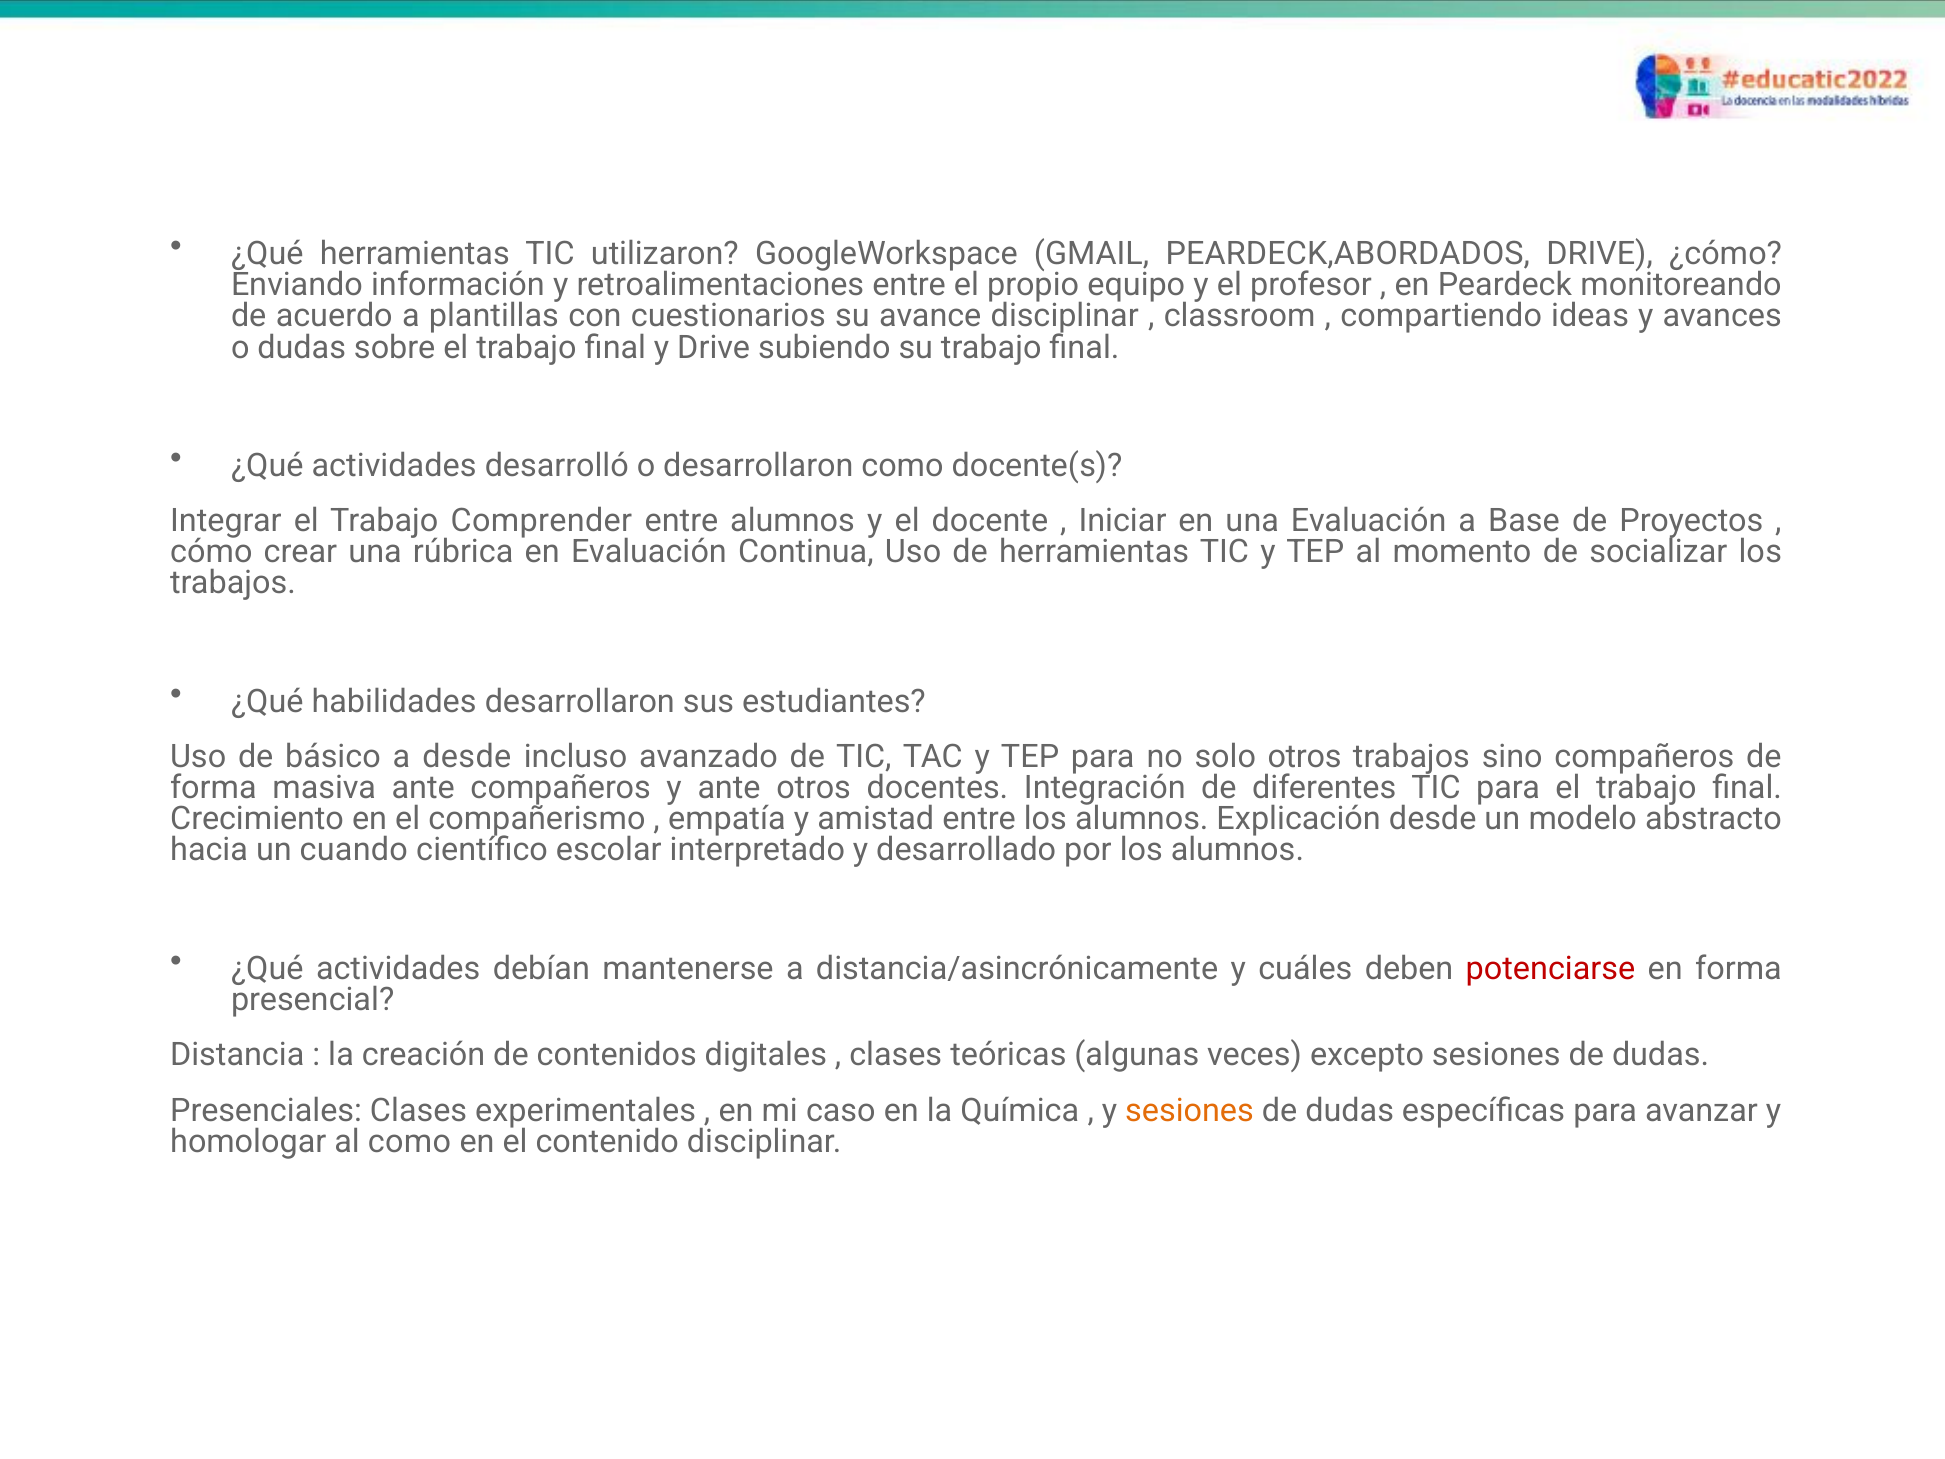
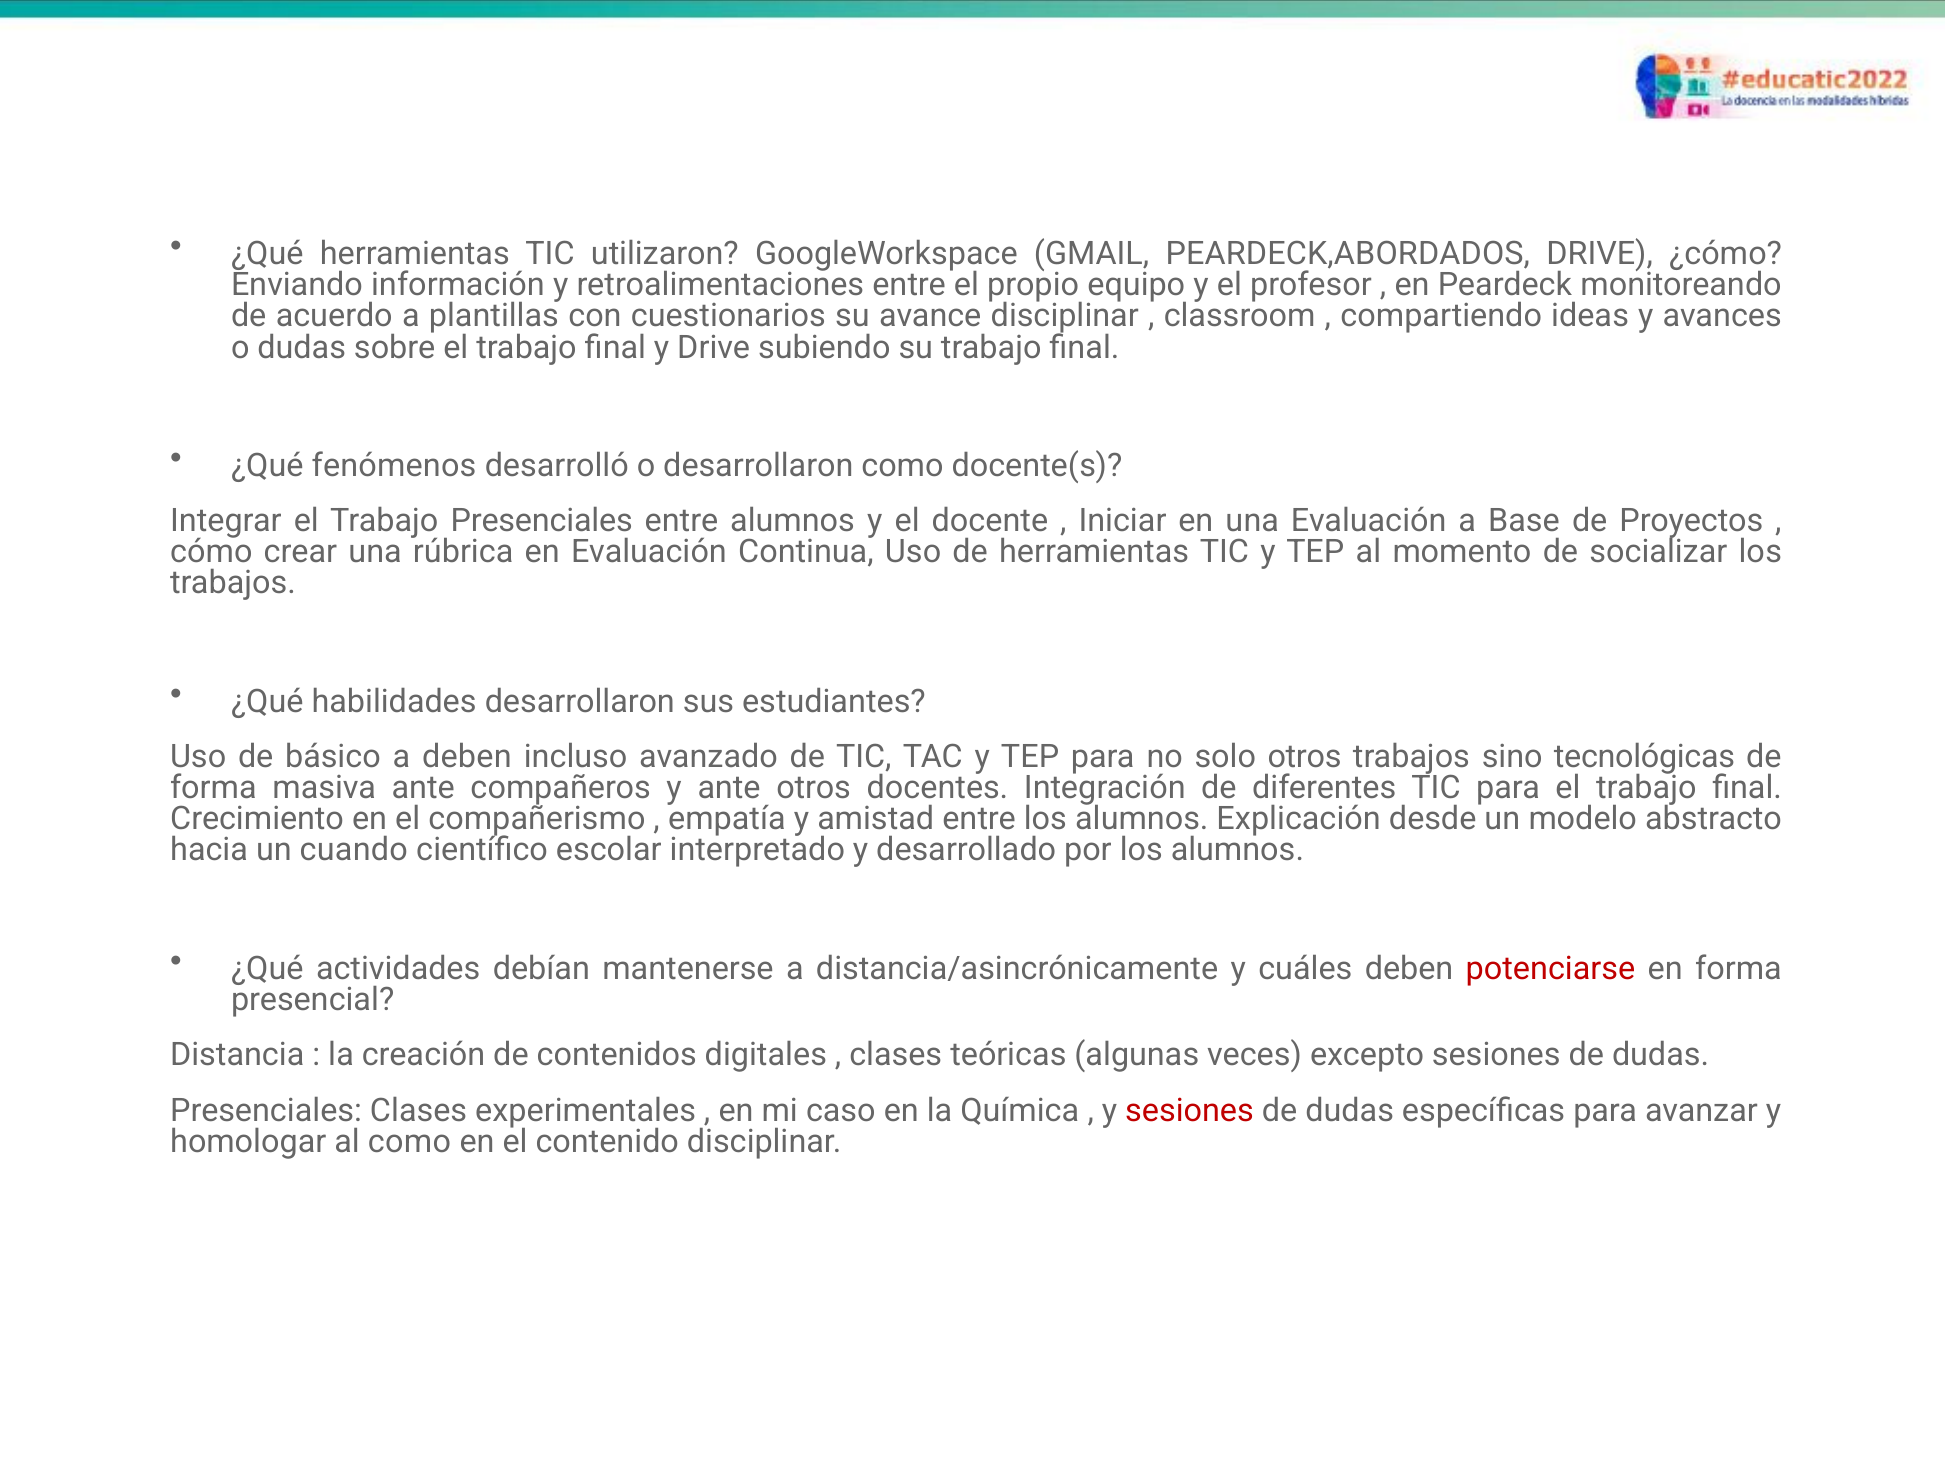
actividades at (394, 466): actividades -> fenómenos
Trabajo Comprender: Comprender -> Presenciales
a desde: desde -> deben
sino compañeros: compañeros -> tecnológicas
sesiones at (1190, 1110) colour: orange -> red
